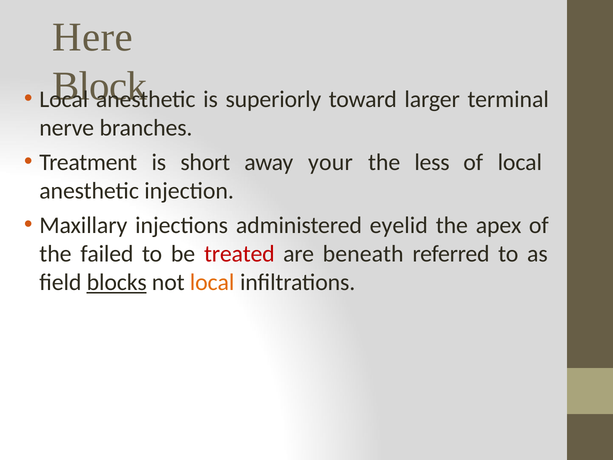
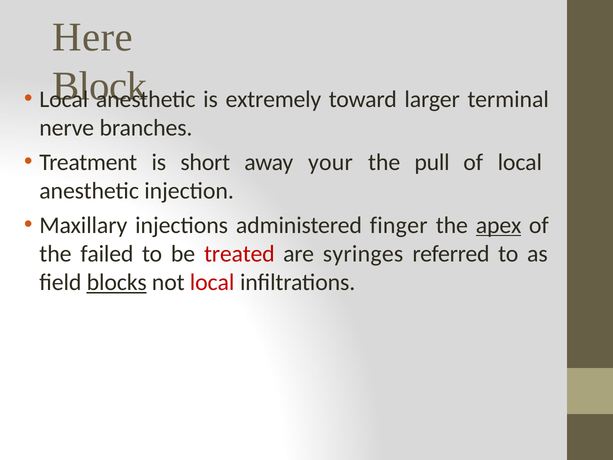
superiorly: superiorly -> extremely
less: less -> pull
eyelid: eyelid -> finger
apex underline: none -> present
beneath: beneath -> syringes
local at (212, 282) colour: orange -> red
